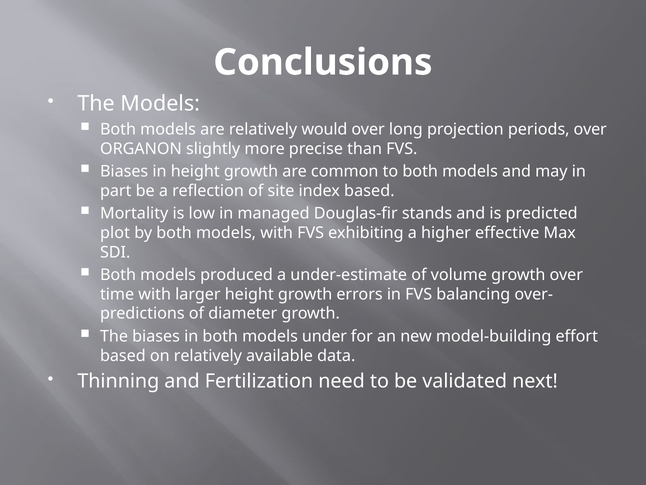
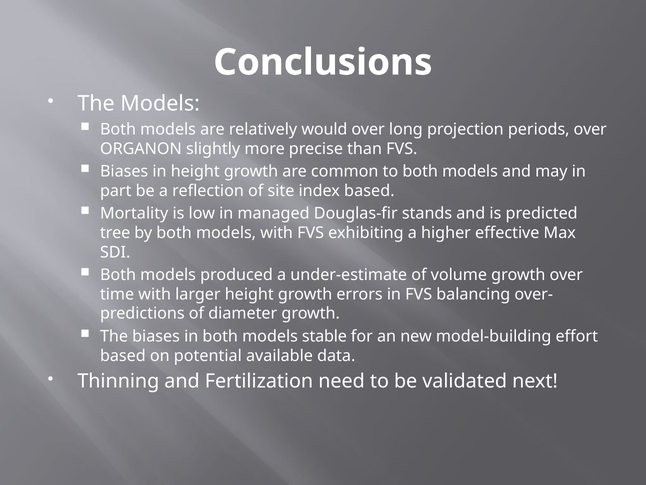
plot: plot -> tree
under: under -> stable
on relatively: relatively -> potential
